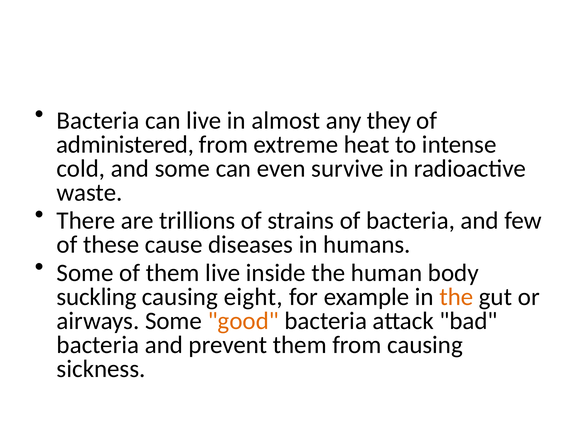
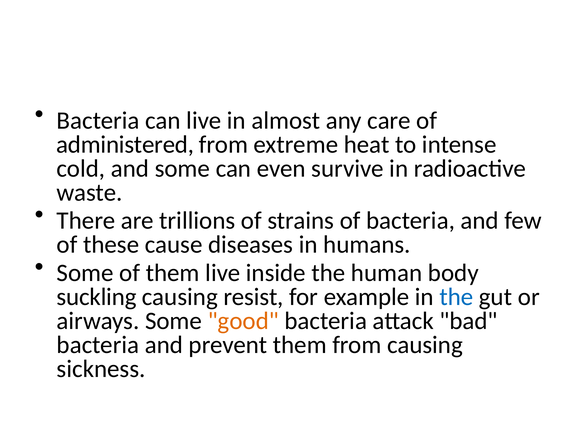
they: they -> care
eight: eight -> resist
the at (456, 297) colour: orange -> blue
